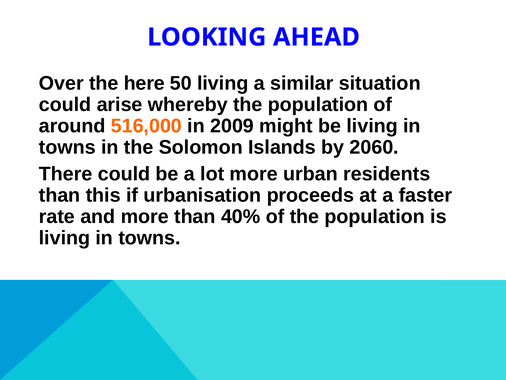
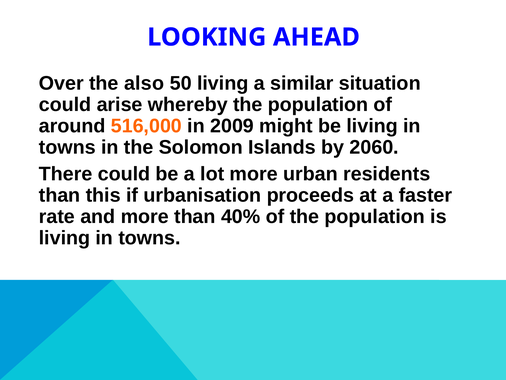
here: here -> also
